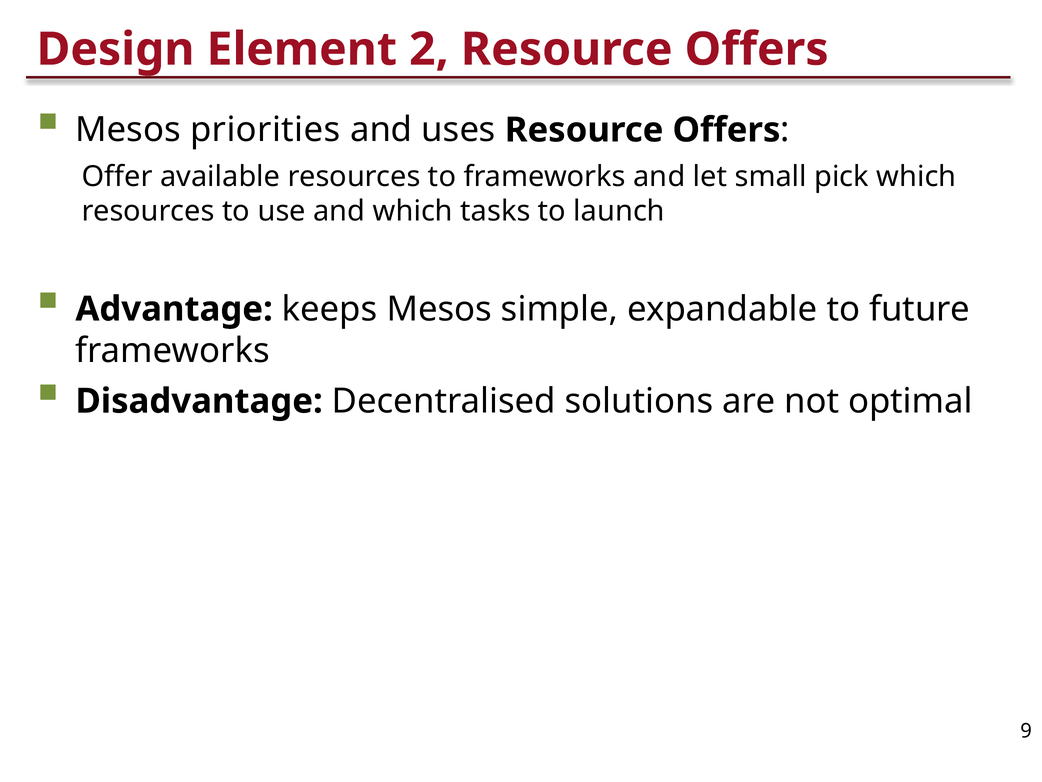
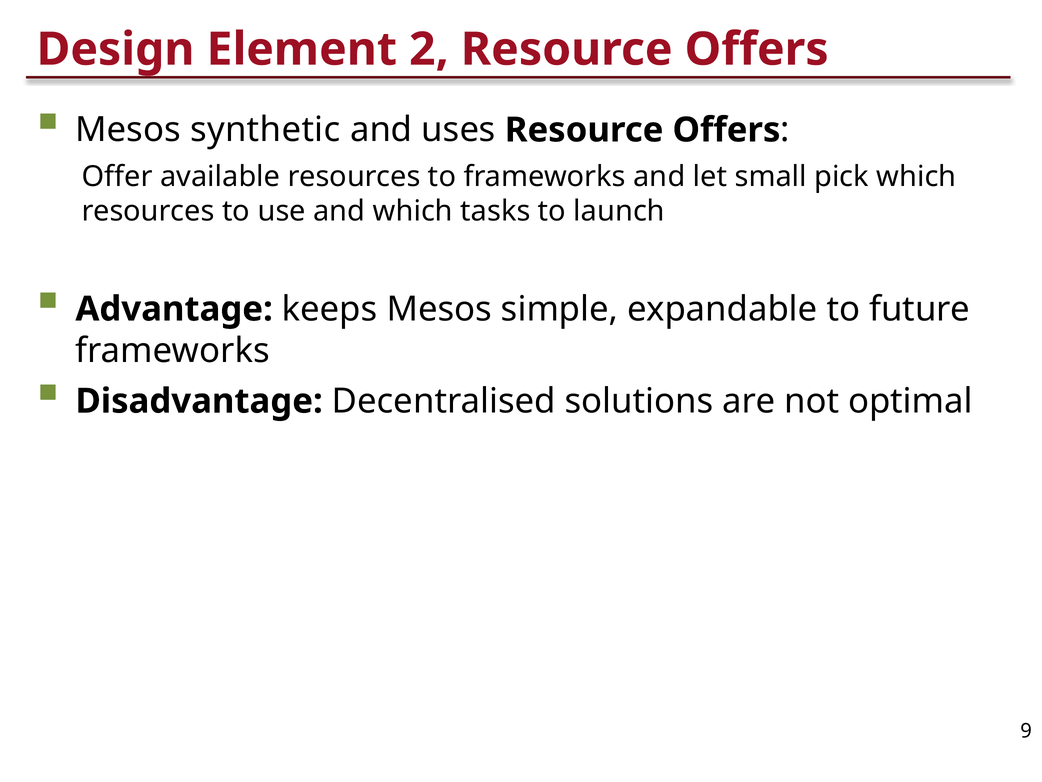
priorities: priorities -> synthetic
